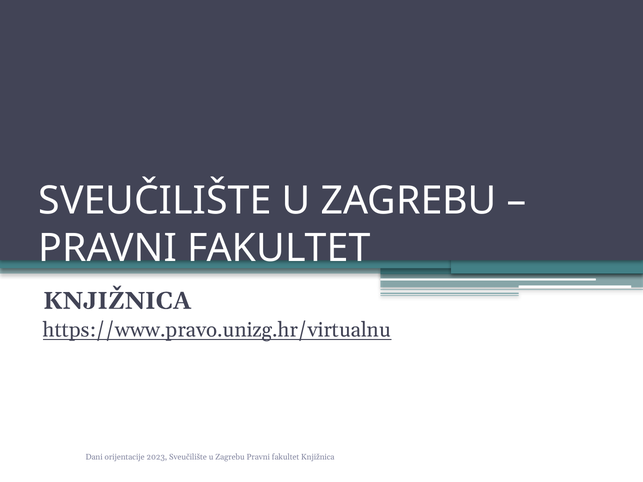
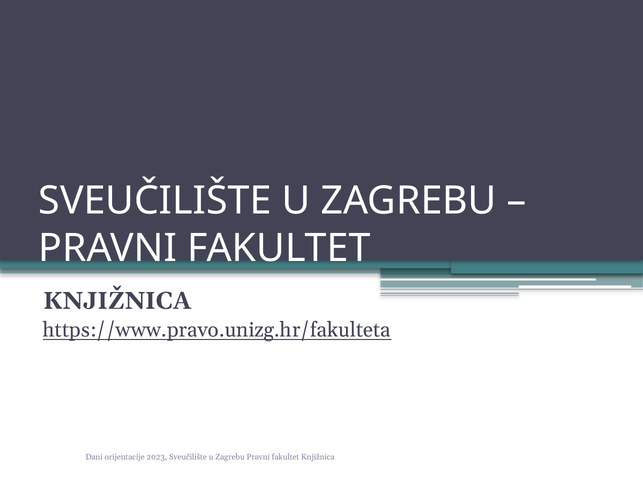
https://www.pravo.unizg.hr/virtualnu: https://www.pravo.unizg.hr/virtualnu -> https://www.pravo.unizg.hr/fakulteta
